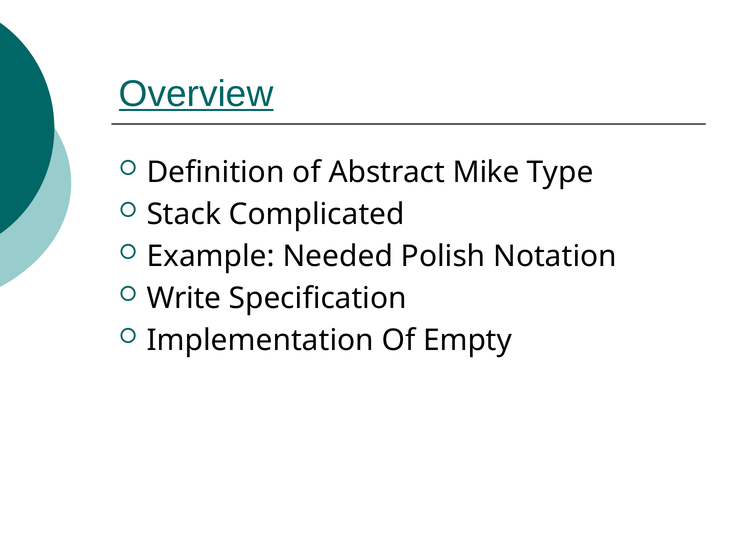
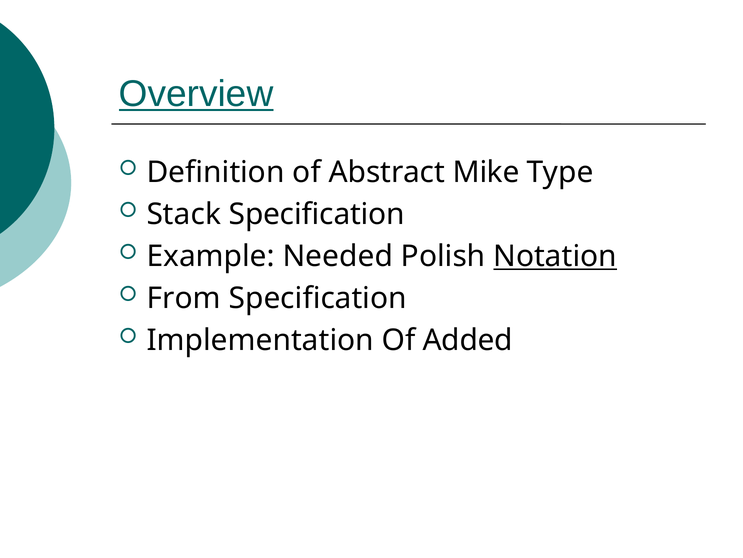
Stack Complicated: Complicated -> Specification
Notation underline: none -> present
Write: Write -> From
Empty: Empty -> Added
